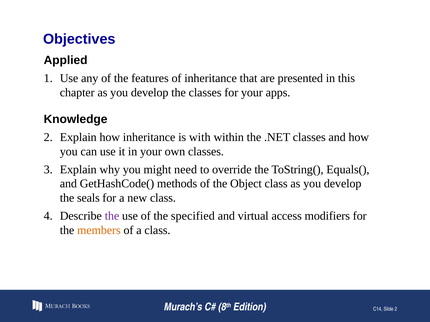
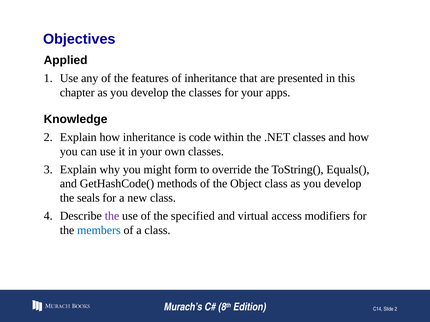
with: with -> code
need: need -> form
members colour: orange -> blue
